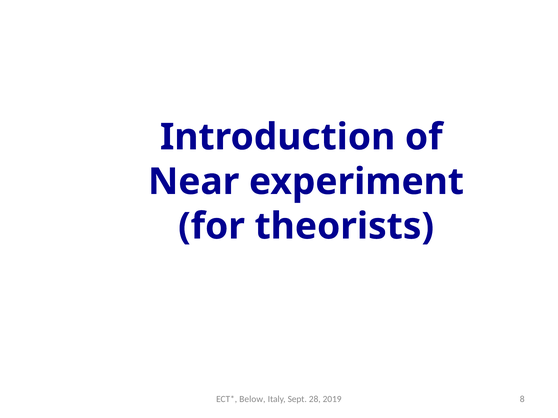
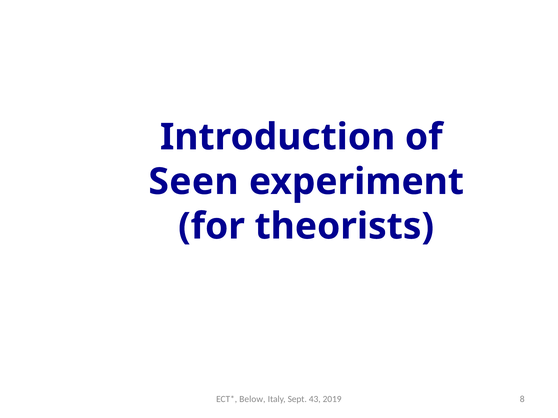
Near: Near -> Seen
28: 28 -> 43
